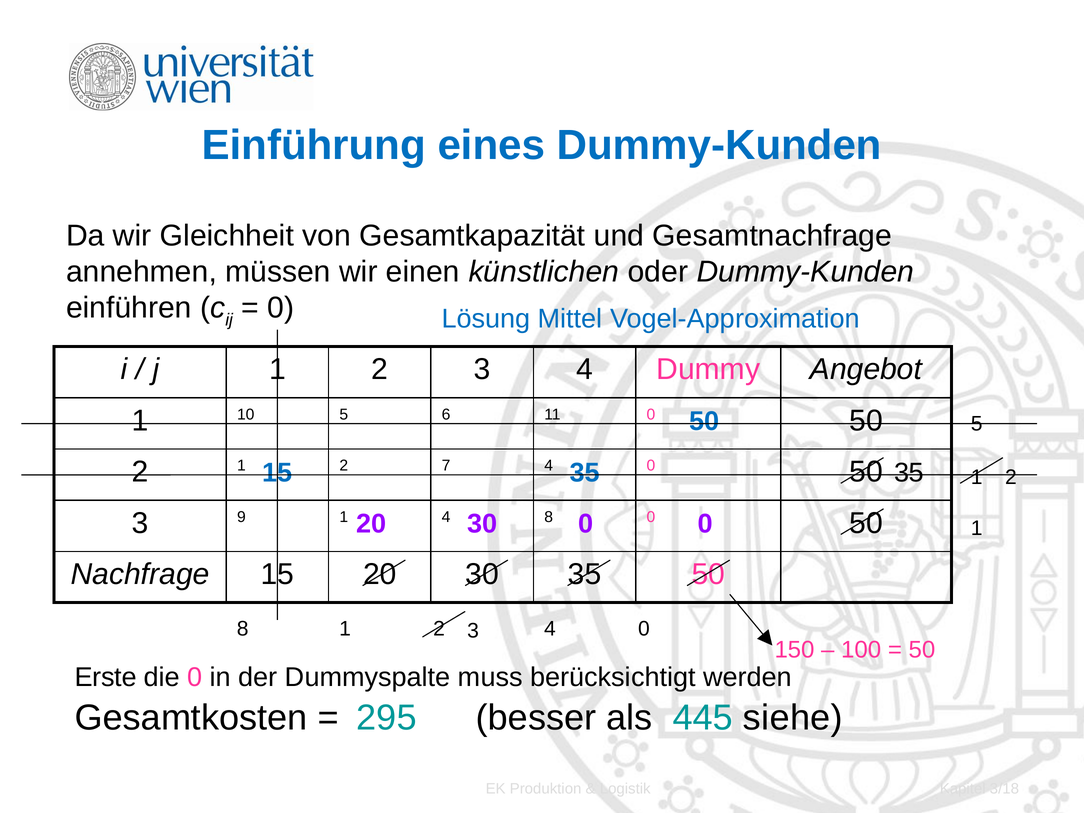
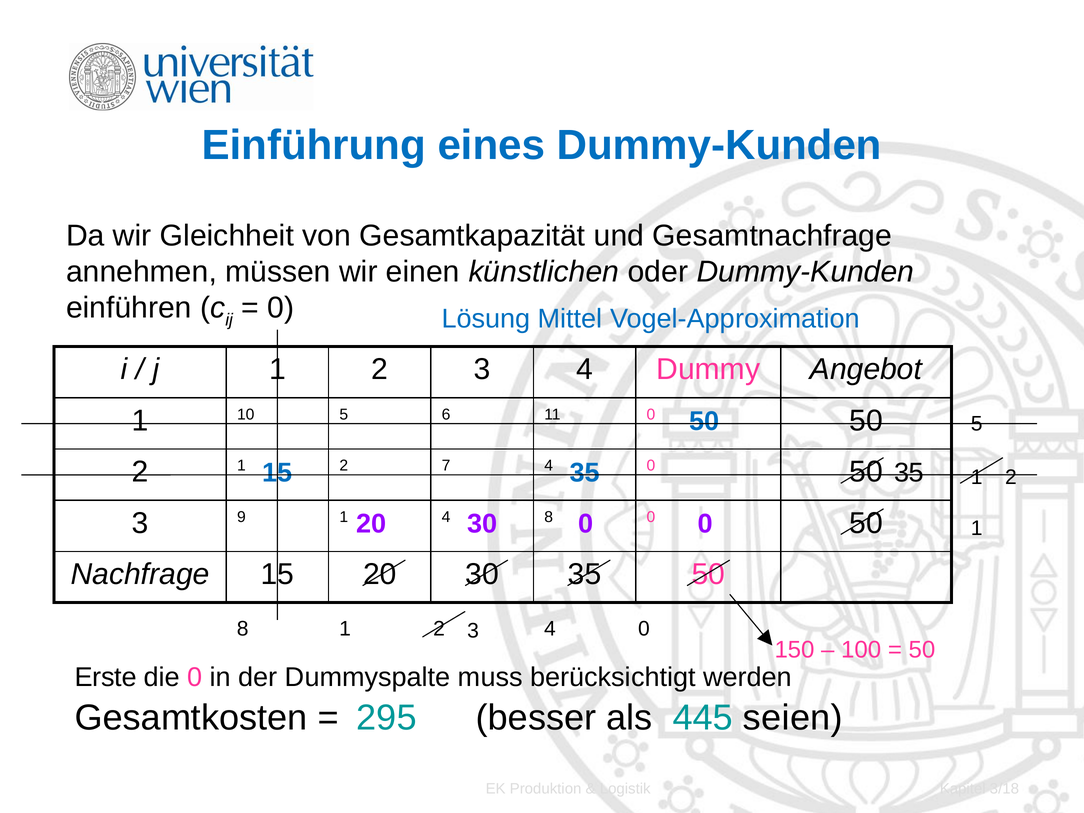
siehe: siehe -> seien
